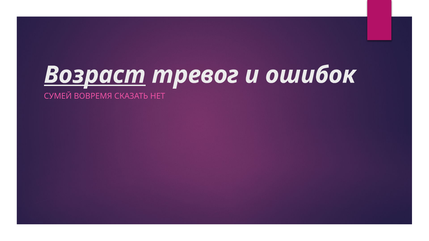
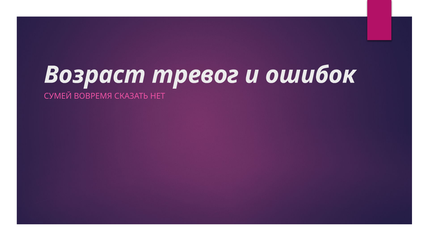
Возраст underline: present -> none
